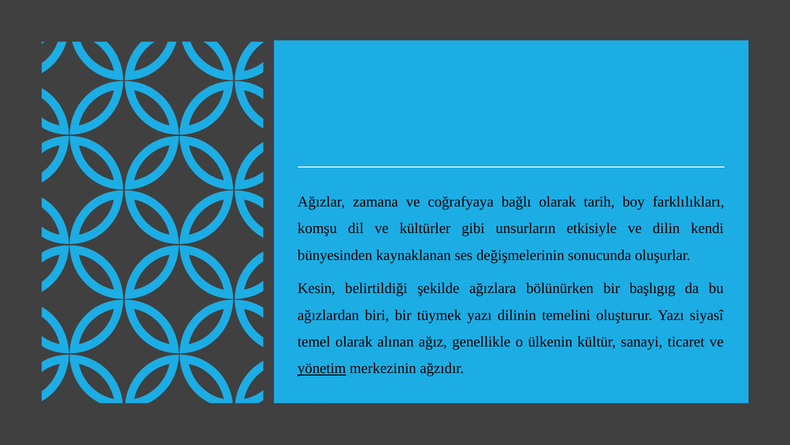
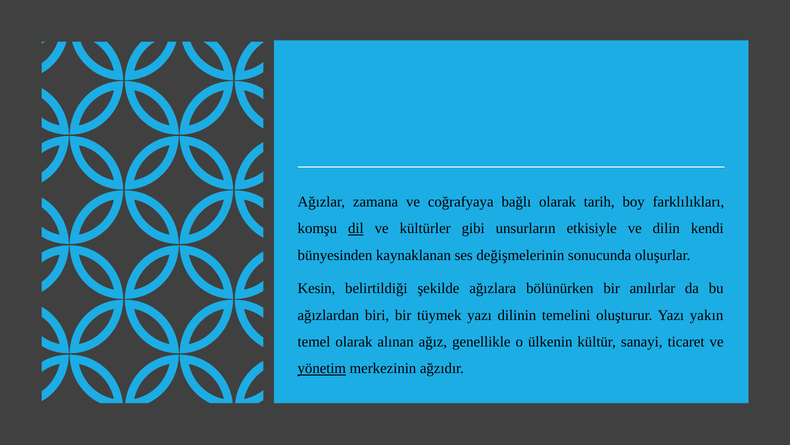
dil underline: none -> present
başlıgıg: başlıgıg -> anılırlar
siyasî: siyasî -> yakın
